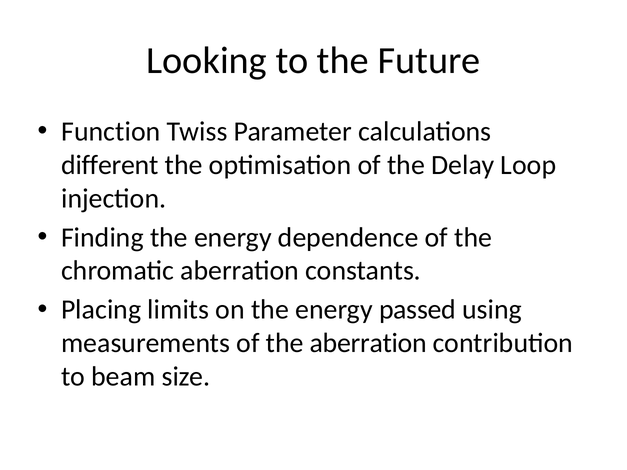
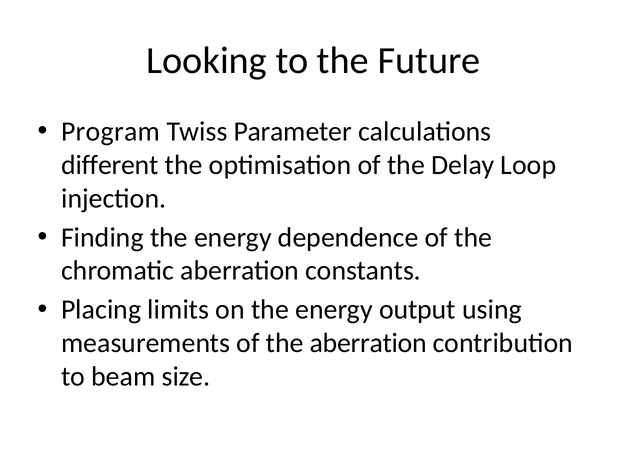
Function: Function -> Program
passed: passed -> output
